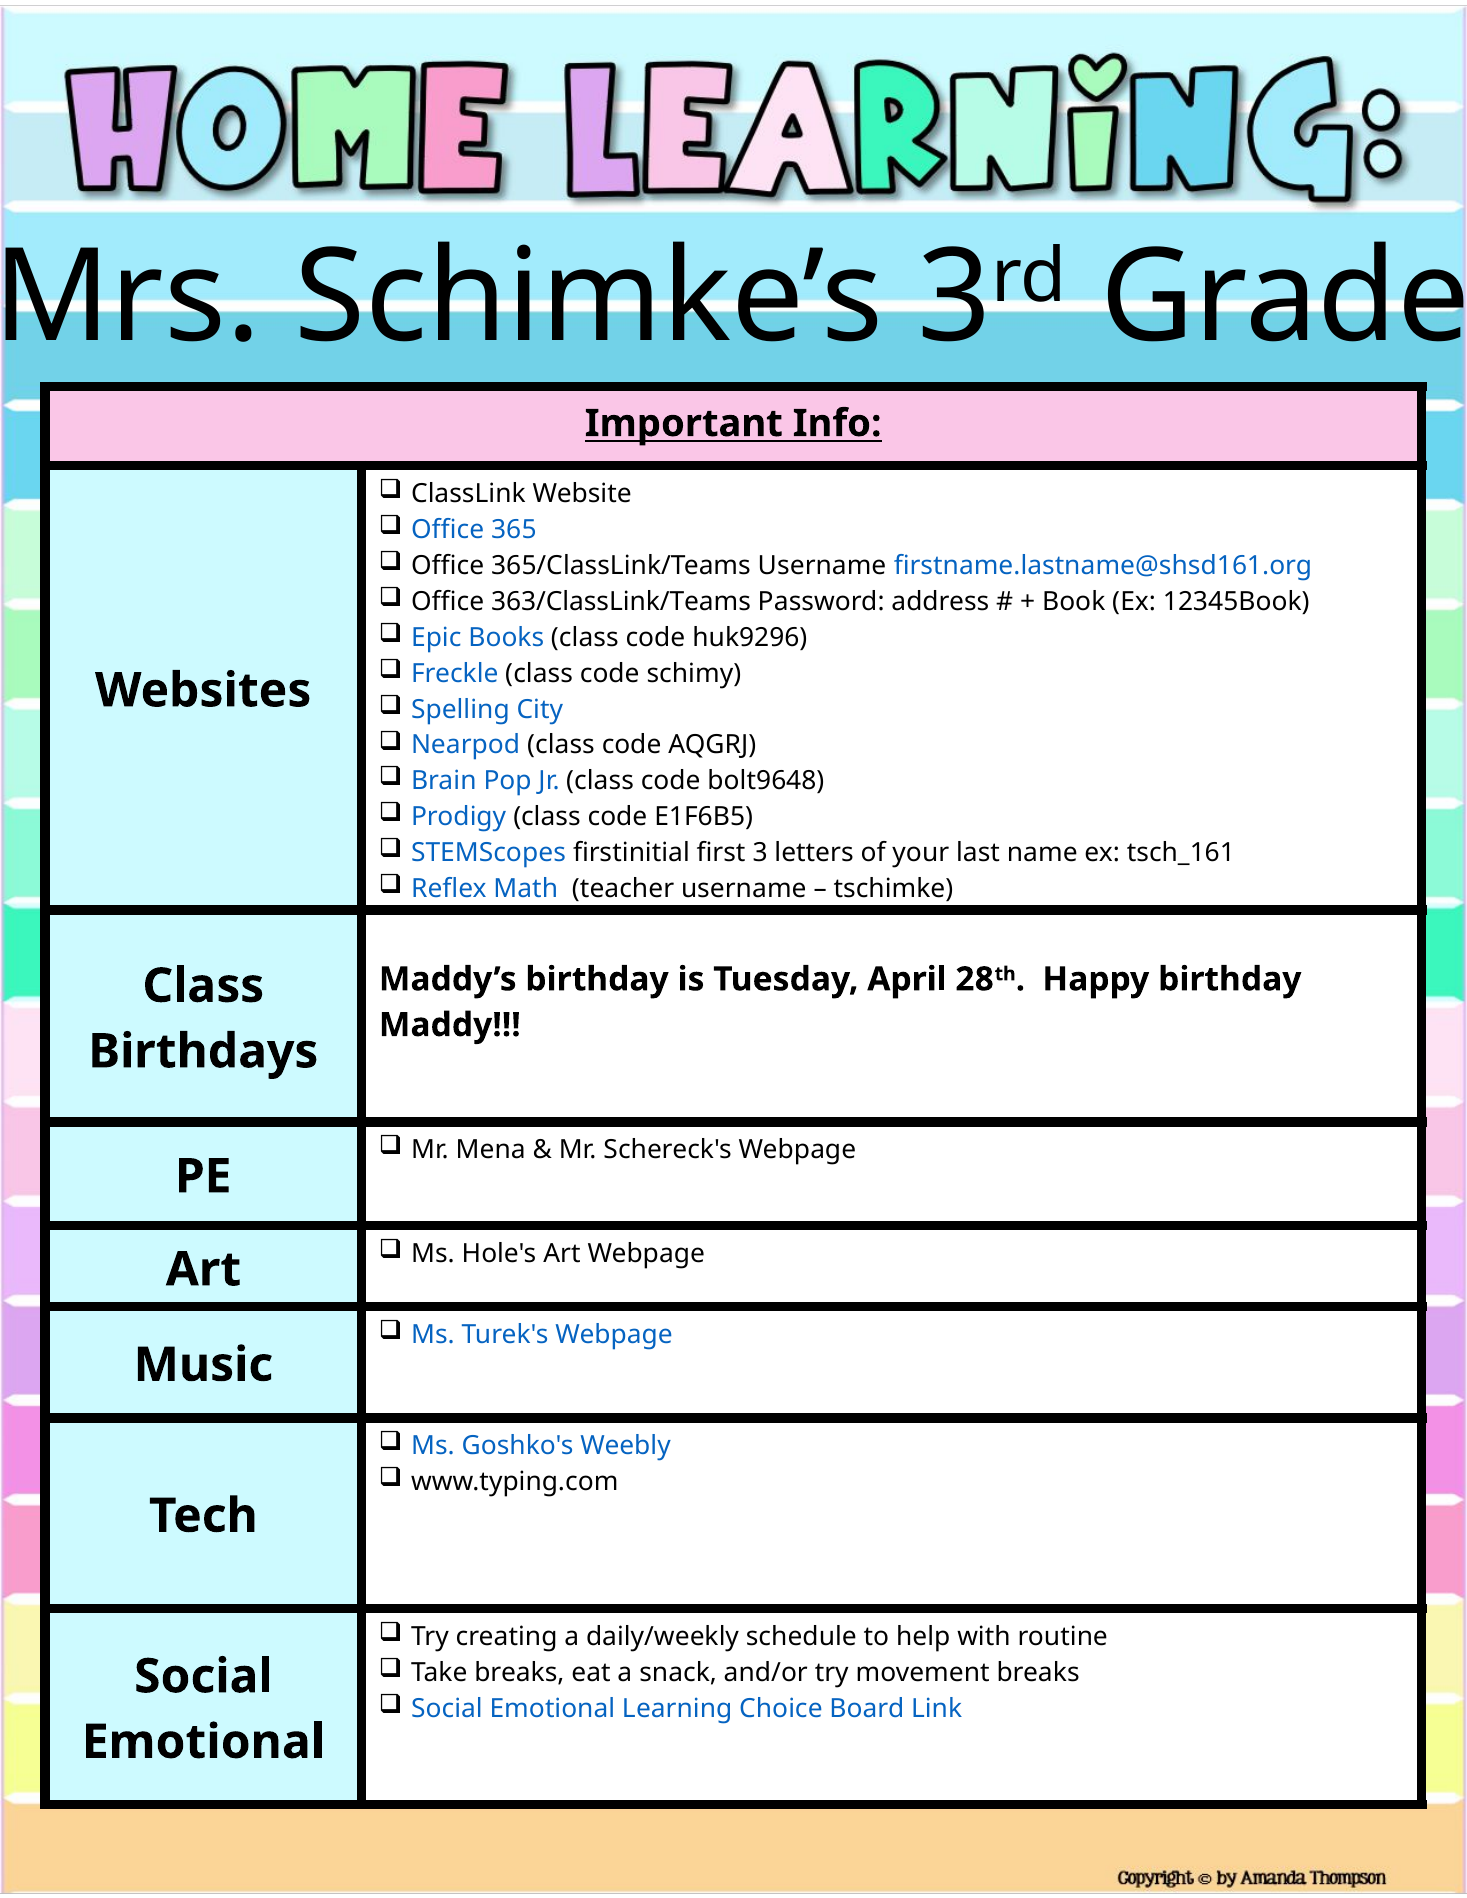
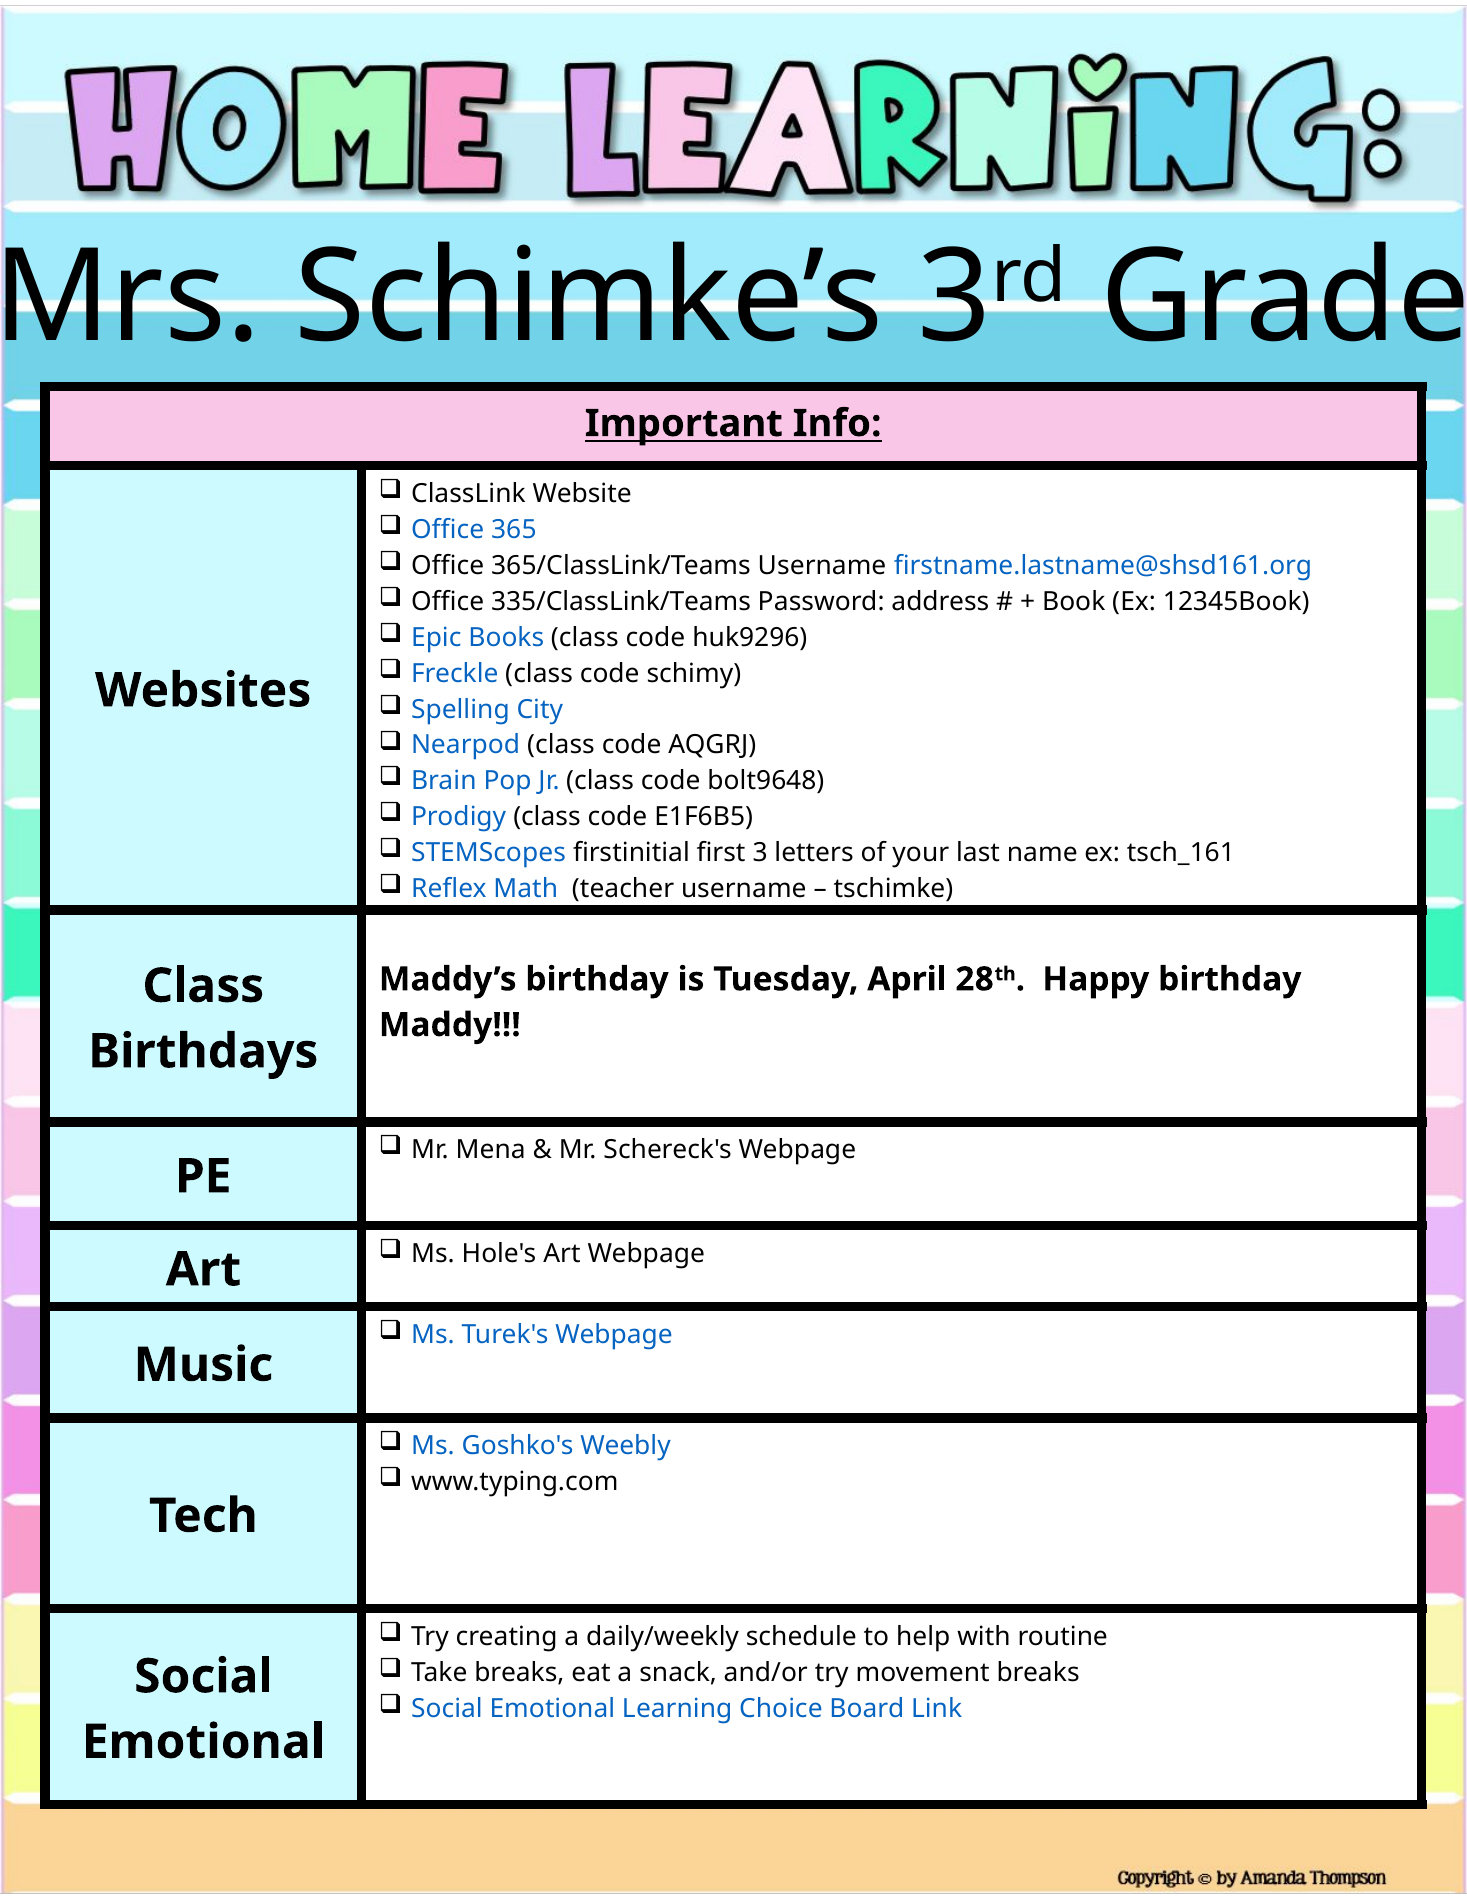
363/ClassLink/Teams: 363/ClassLink/Teams -> 335/ClassLink/Teams
